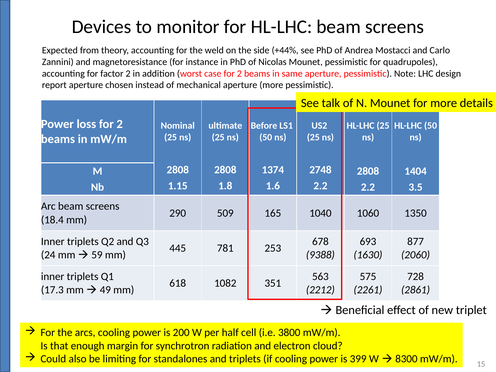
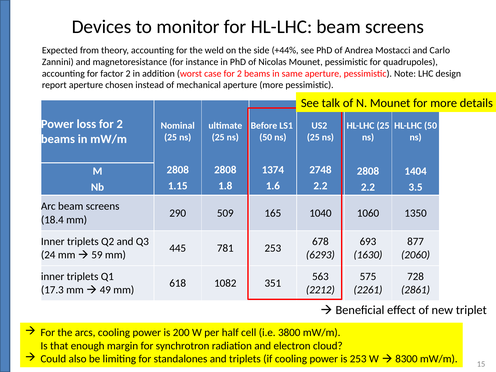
9388: 9388 -> 6293
is 399: 399 -> 253
